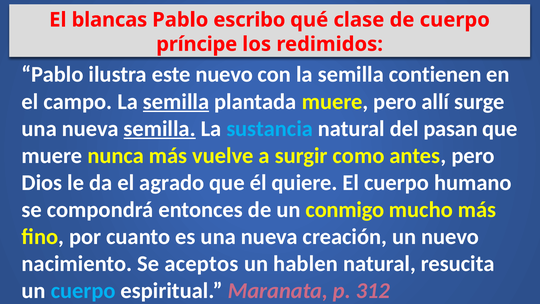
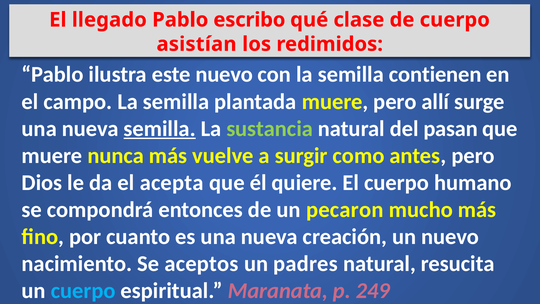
blancas: blancas -> llegado
príncipe: príncipe -> asistían
semilla at (176, 101) underline: present -> none
sustancia colour: light blue -> light green
agrado: agrado -> acepta
conmigo: conmigo -> pecaron
hablen: hablen -> padres
312: 312 -> 249
